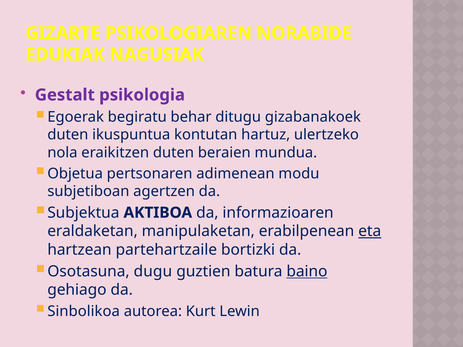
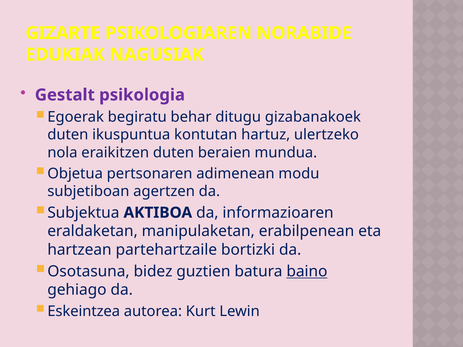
eta underline: present -> none
dugu: dugu -> bidez
Sinbolikoa: Sinbolikoa -> Eskeintzea
